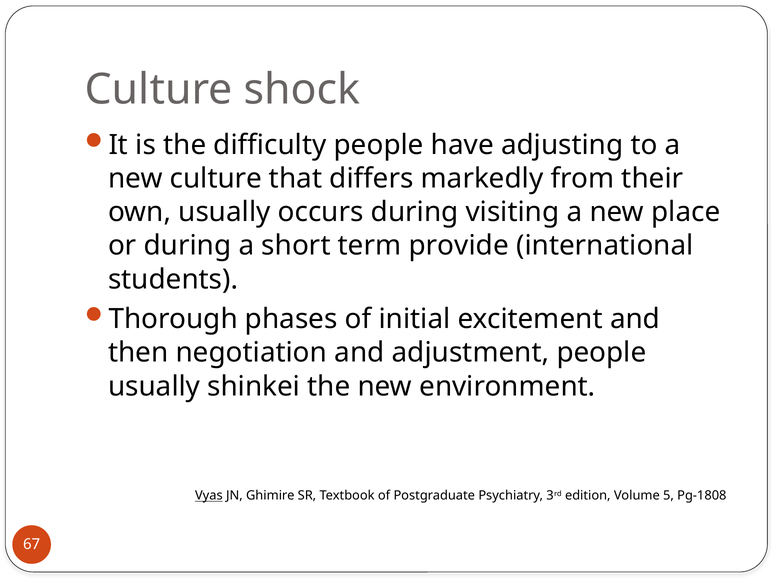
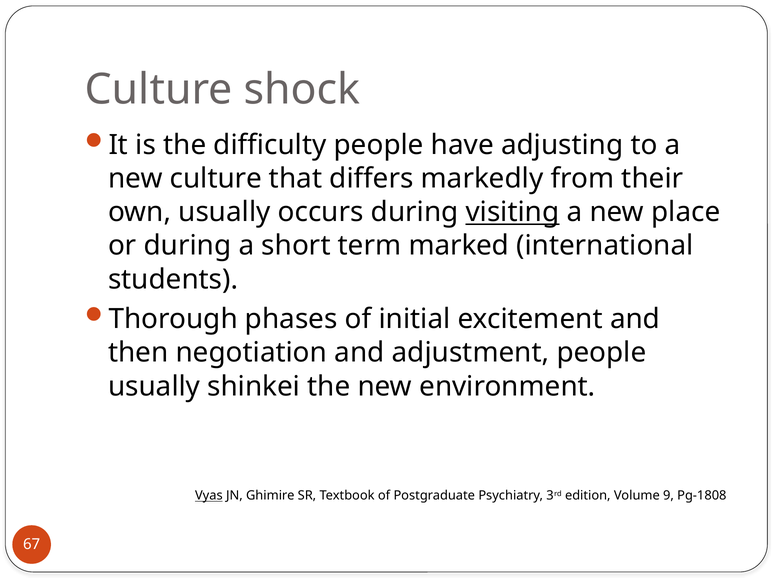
visiting underline: none -> present
provide: provide -> marked
5: 5 -> 9
